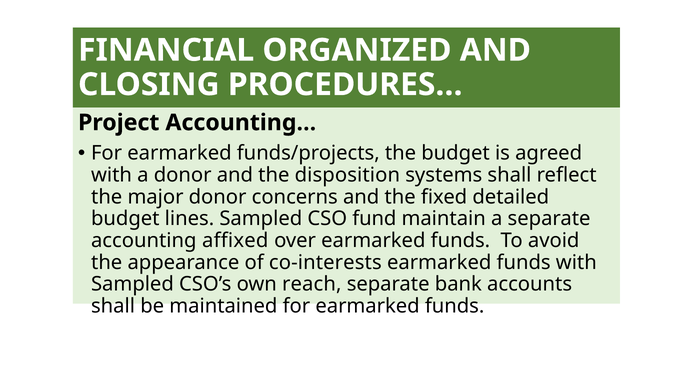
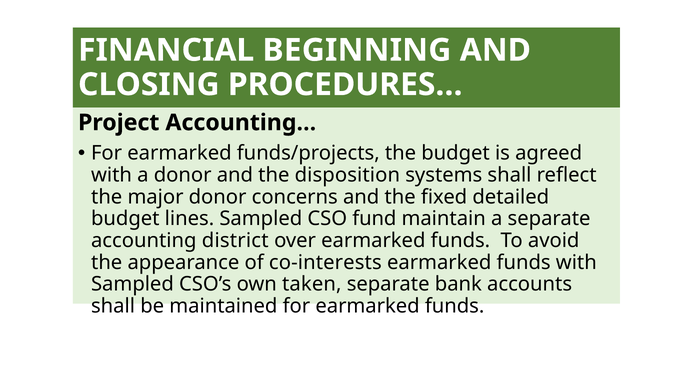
ORGANIZED: ORGANIZED -> BEGINNING
affixed: affixed -> district
reach: reach -> taken
